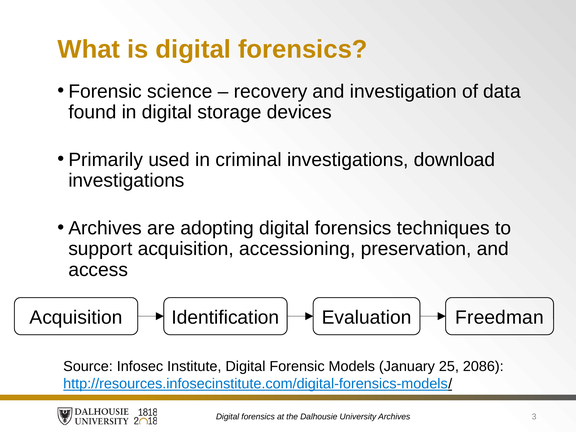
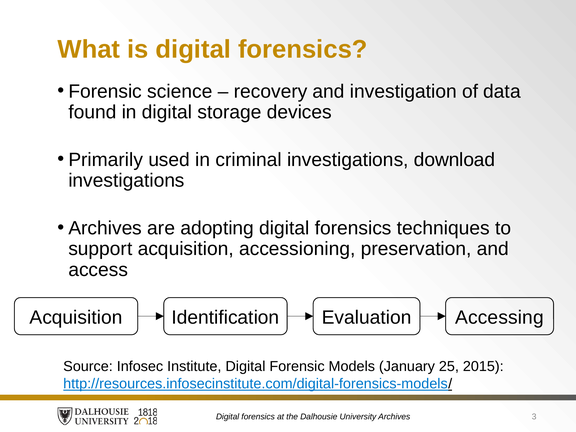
Freedman: Freedman -> Accessing
2086: 2086 -> 2015
